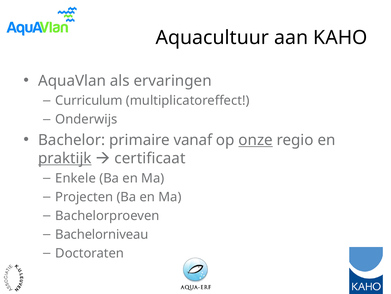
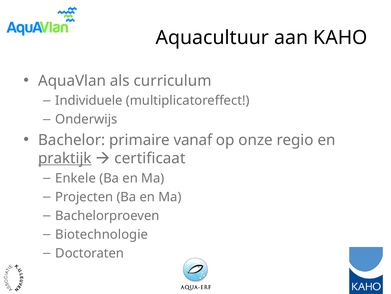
ervaringen: ervaringen -> curriculum
Curriculum: Curriculum -> Individuele
onze underline: present -> none
Bachelorniveau: Bachelorniveau -> Biotechnologie
